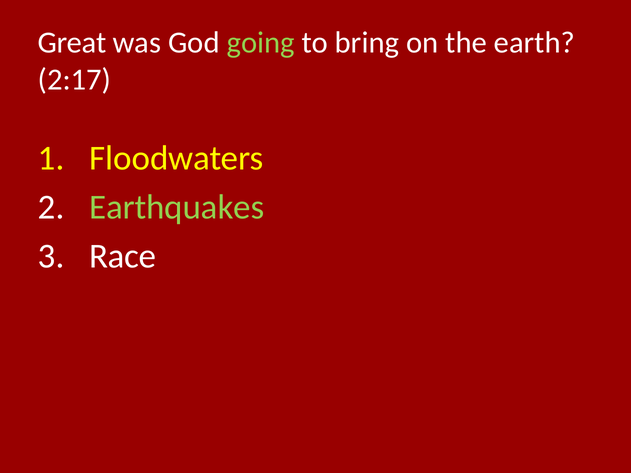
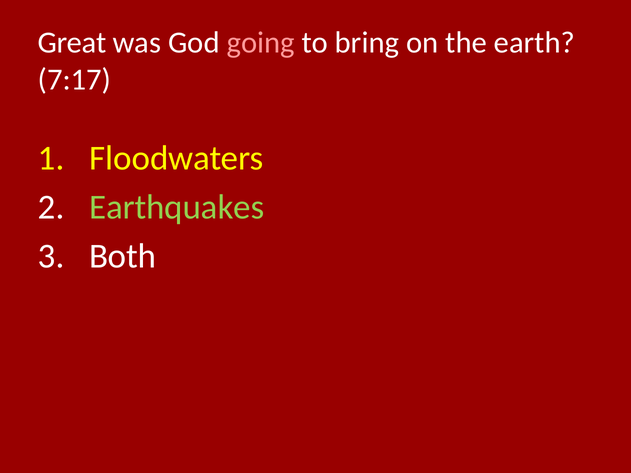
going colour: light green -> pink
2:17: 2:17 -> 7:17
Race: Race -> Both
